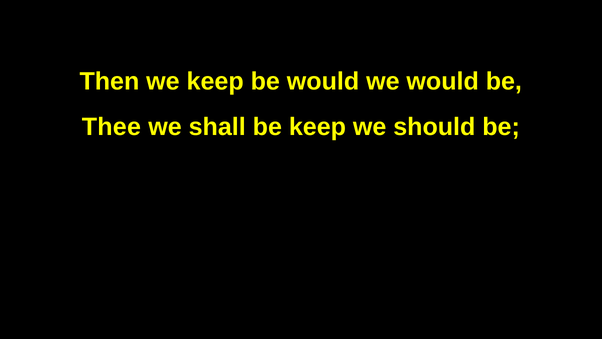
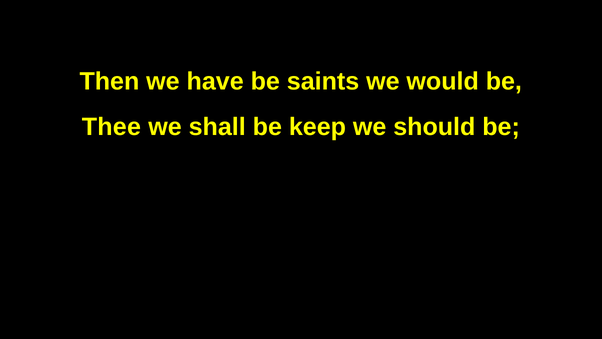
we keep: keep -> have
be would: would -> saints
